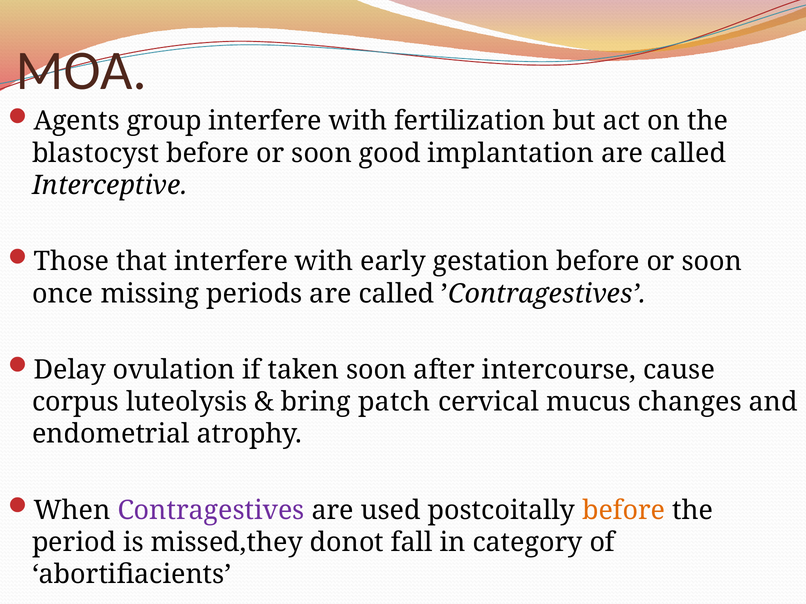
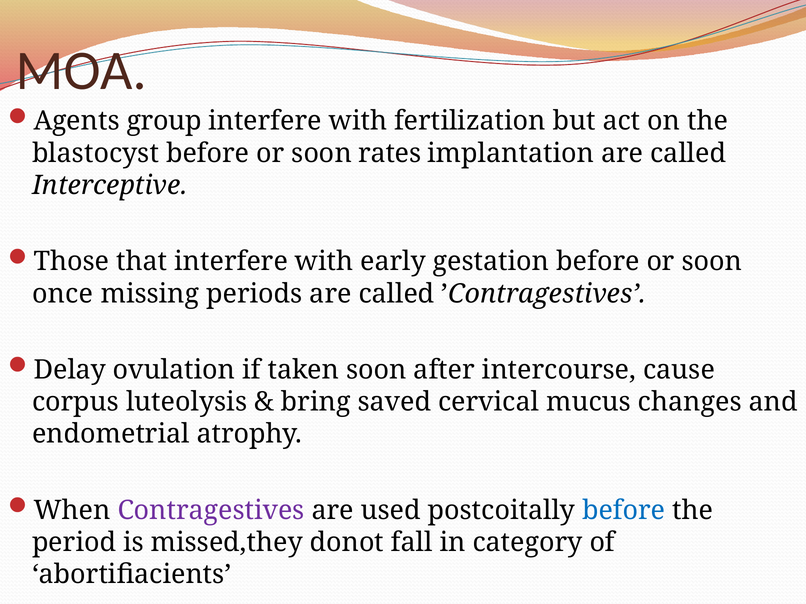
good: good -> rates
patch: patch -> saved
before at (624, 511) colour: orange -> blue
